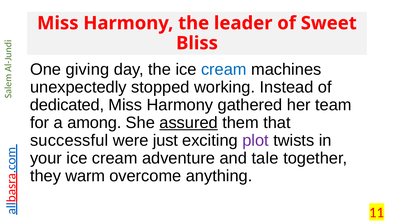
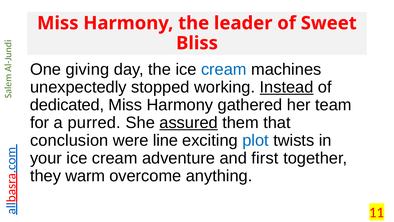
Instead underline: none -> present
among: among -> purred
successful: successful -> conclusion
just: just -> line
plot colour: purple -> blue
tale: tale -> first
